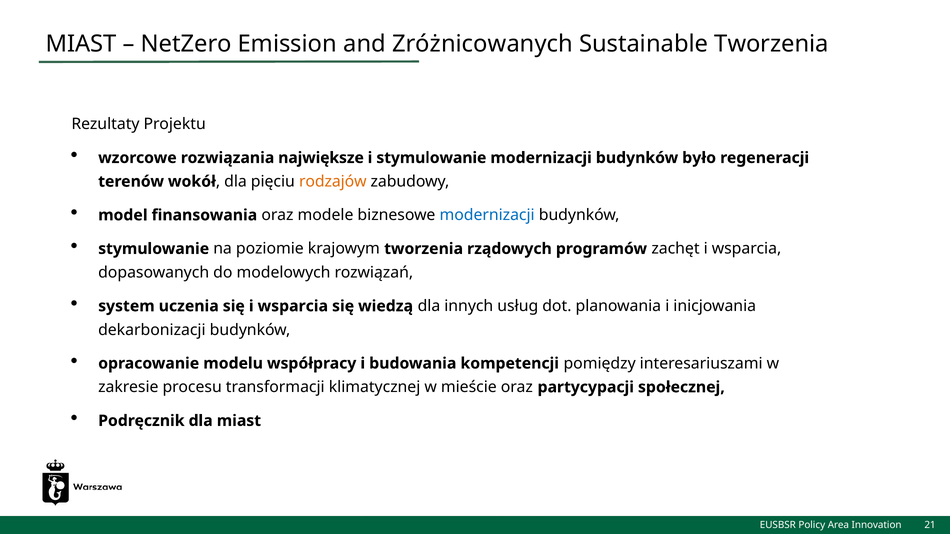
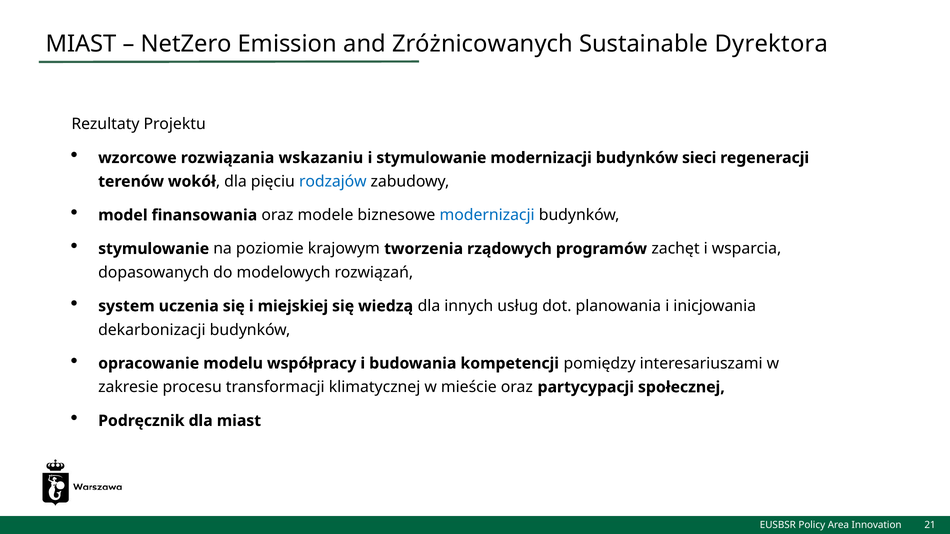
Sustainable Tworzenia: Tworzenia -> Dyrektora
największe: największe -> wskazaniu
było: było -> sieci
rodzajów colour: orange -> blue
się i wsparcia: wsparcia -> miejskiej
